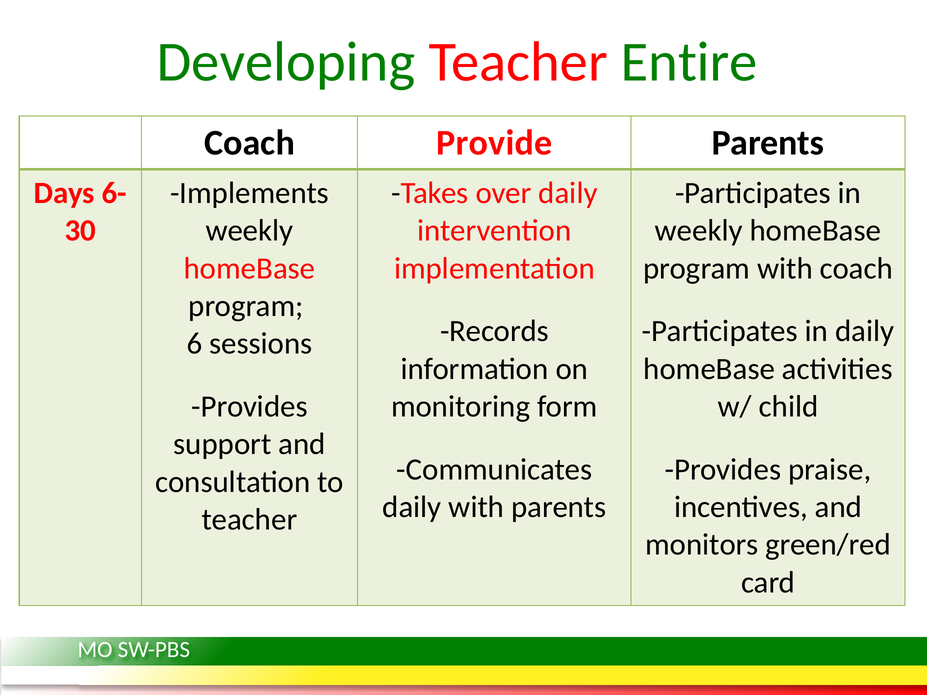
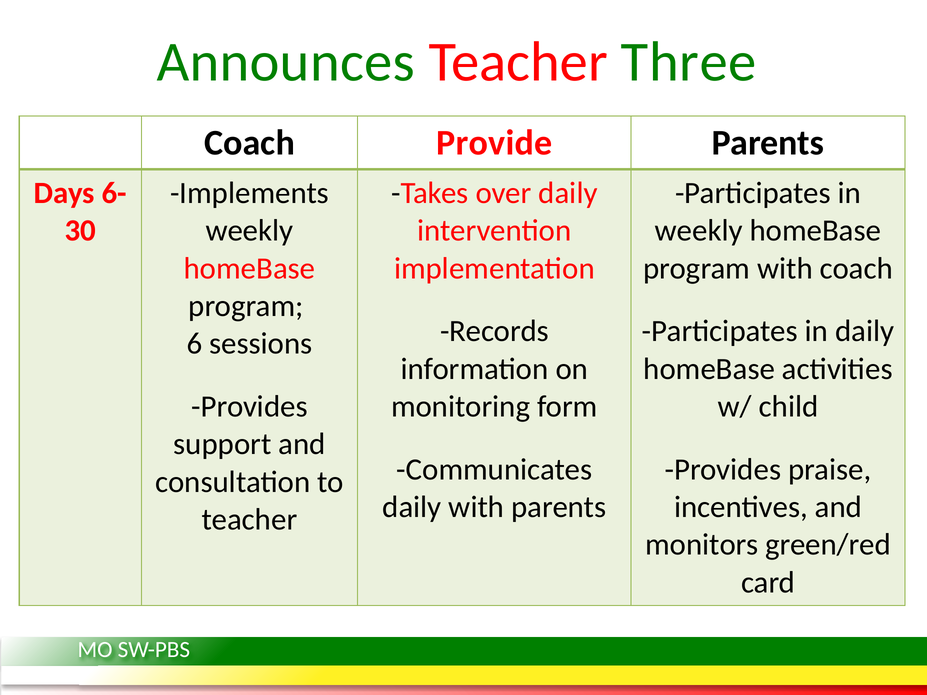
Developing: Developing -> Announces
Entire: Entire -> Three
